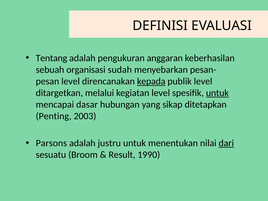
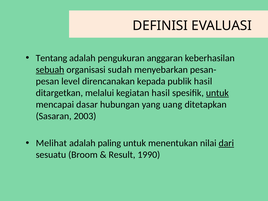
sebuah underline: none -> present
kepada underline: present -> none
publik level: level -> hasil
kegiatan level: level -> hasil
sikap: sikap -> uang
Penting: Penting -> Sasaran
Parsons: Parsons -> Melihat
justru: justru -> paling
